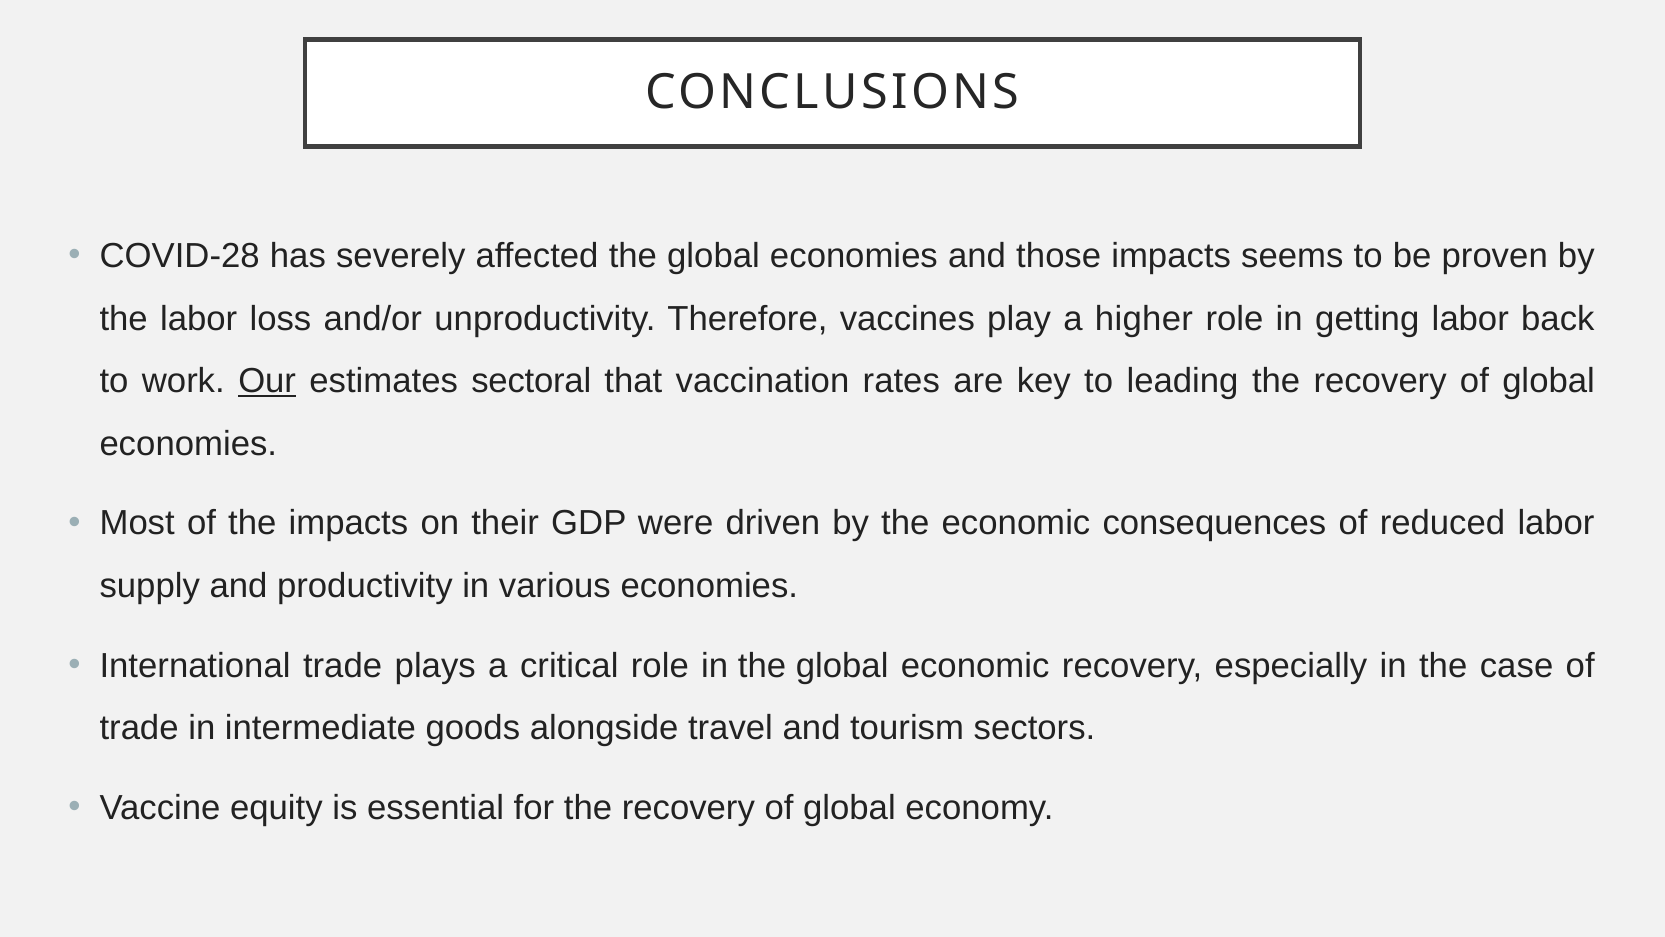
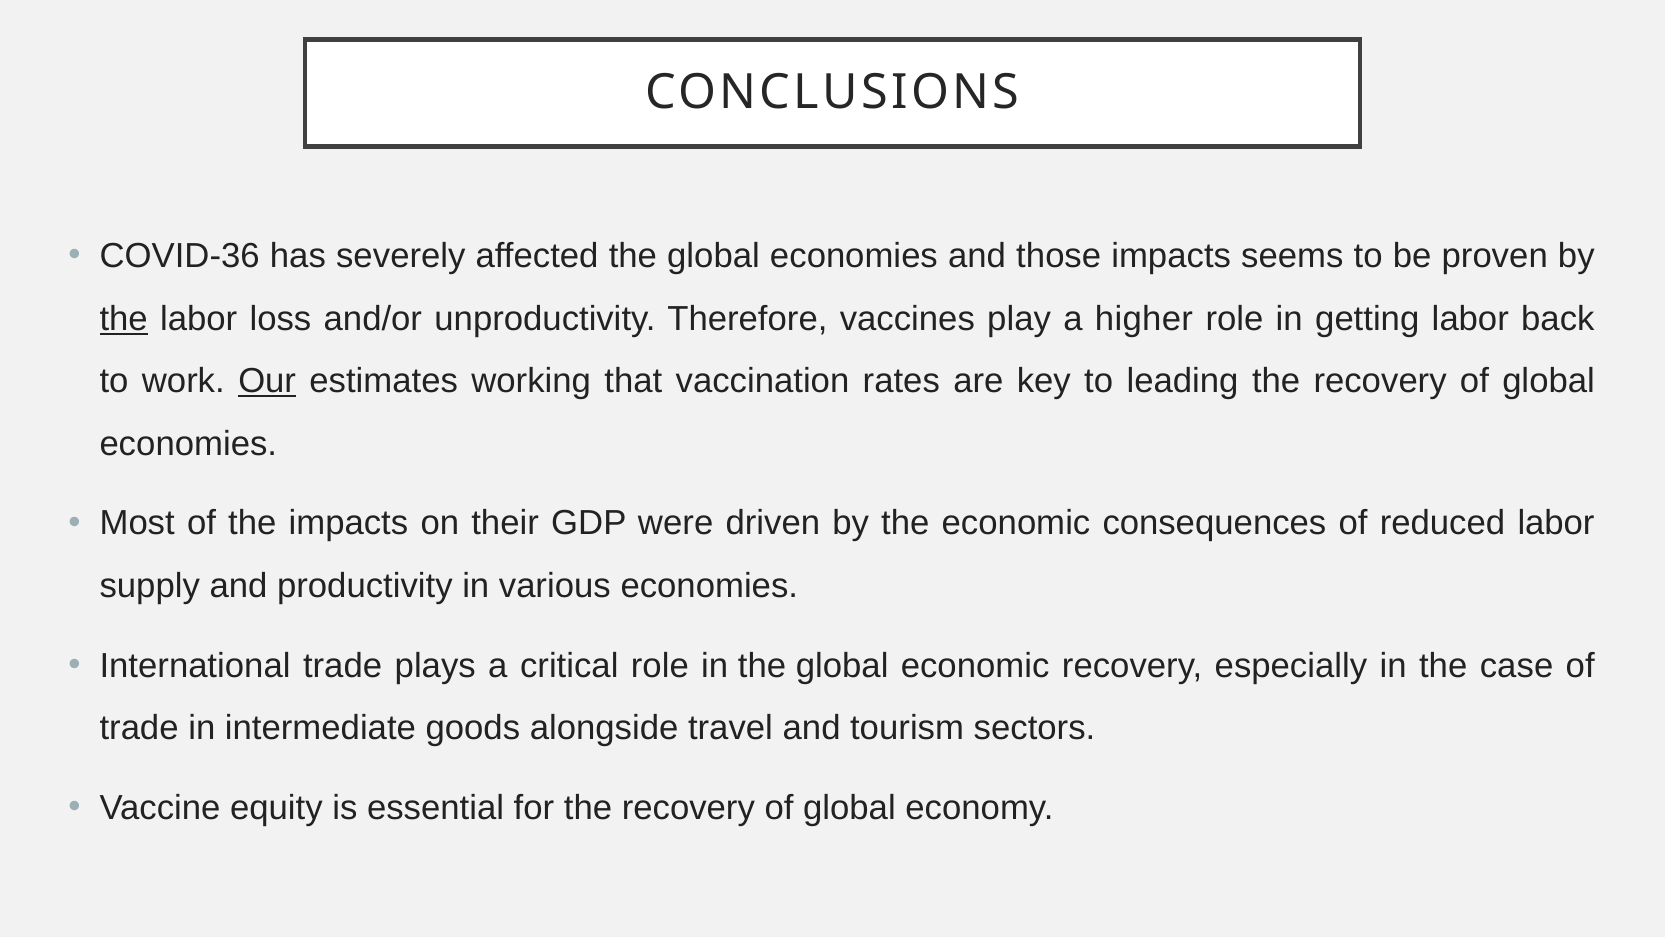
COVID-28: COVID-28 -> COVID-36
the at (124, 319) underline: none -> present
sectoral: sectoral -> working
